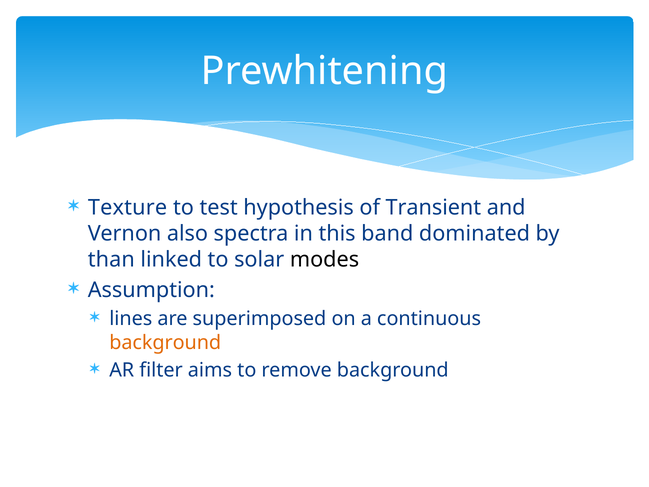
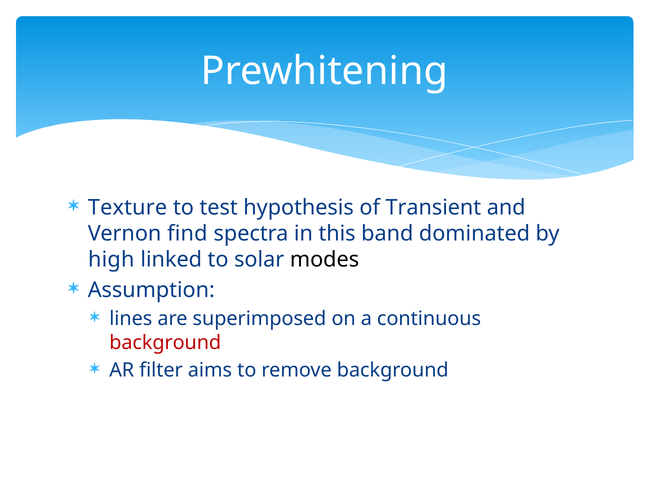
also: also -> find
than: than -> high
background at (165, 342) colour: orange -> red
